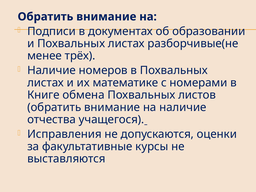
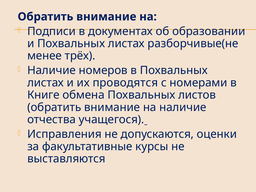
математике: математике -> проводятся
